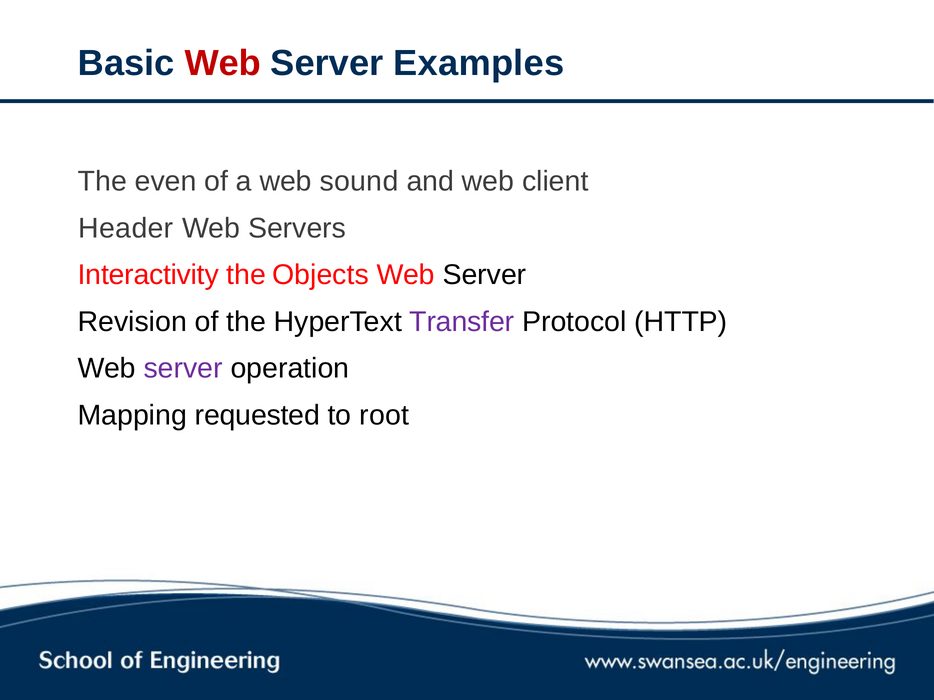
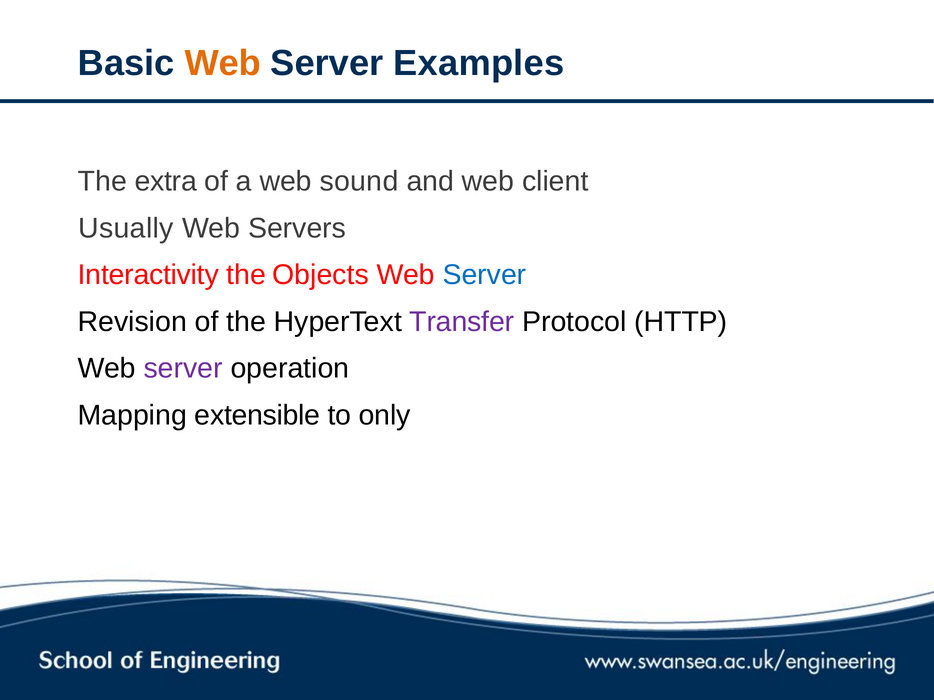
Web at (223, 63) colour: red -> orange
even: even -> extra
Header: Header -> Usually
Server at (485, 275) colour: black -> blue
requested: requested -> extensible
root: root -> only
